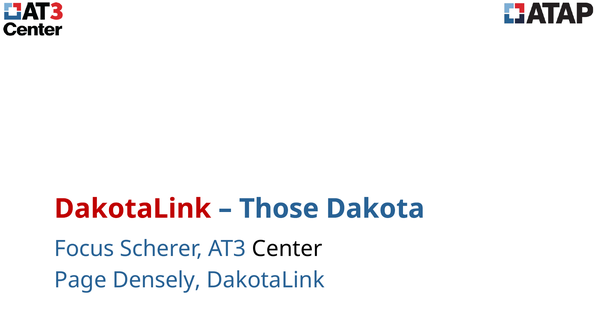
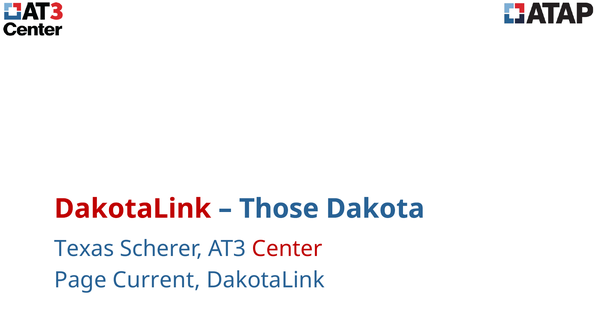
Focus: Focus -> Texas
Center colour: black -> red
Densely: Densely -> Current
